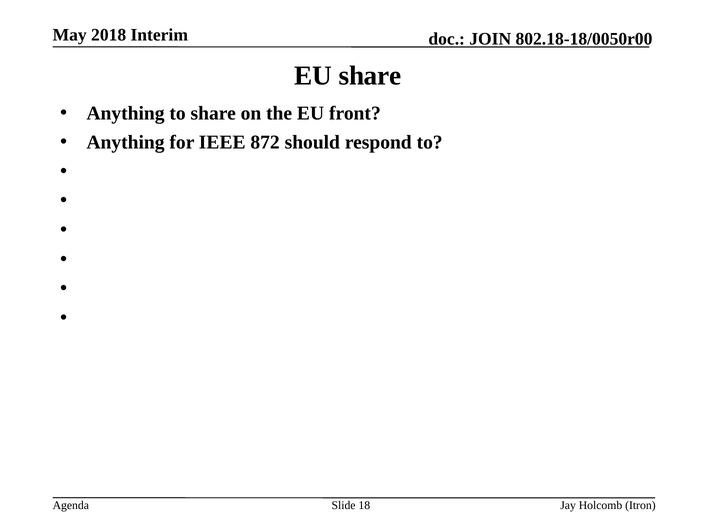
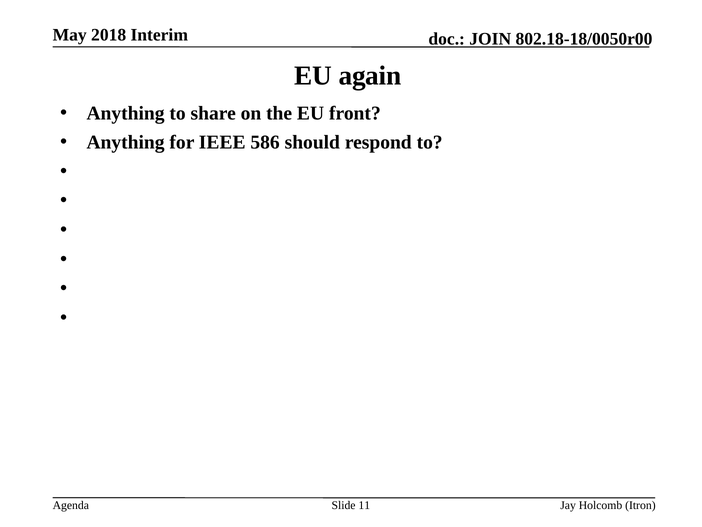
EU share: share -> again
872: 872 -> 586
18: 18 -> 11
